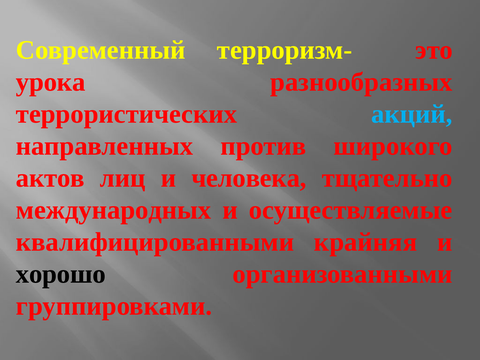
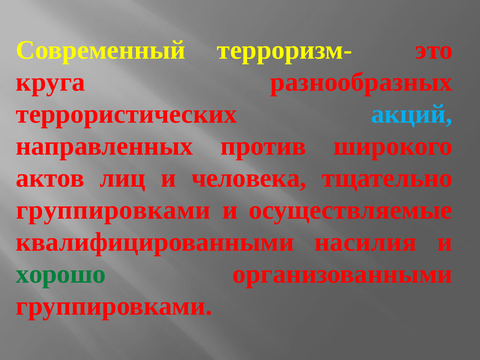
урока: урока -> круга
международных at (114, 210): международных -> группировками
крайняя: крайняя -> насилия
хорошо colour: black -> green
